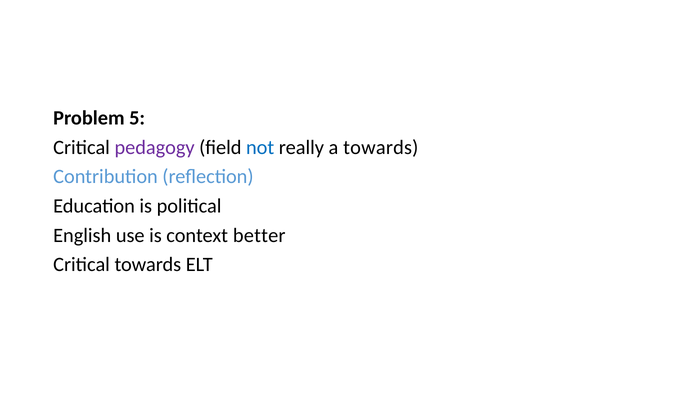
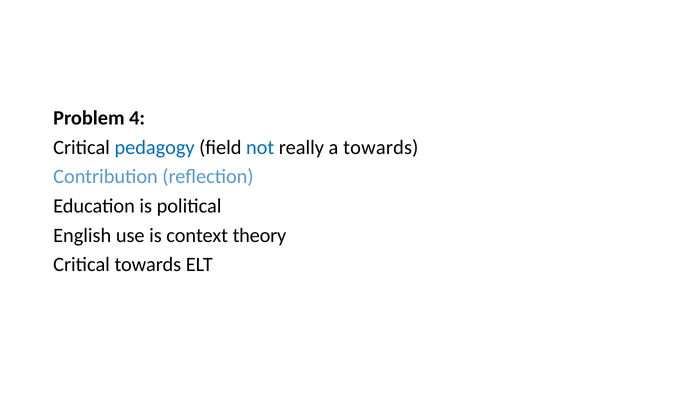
5: 5 -> 4
pedagogy colour: purple -> blue
better: better -> theory
